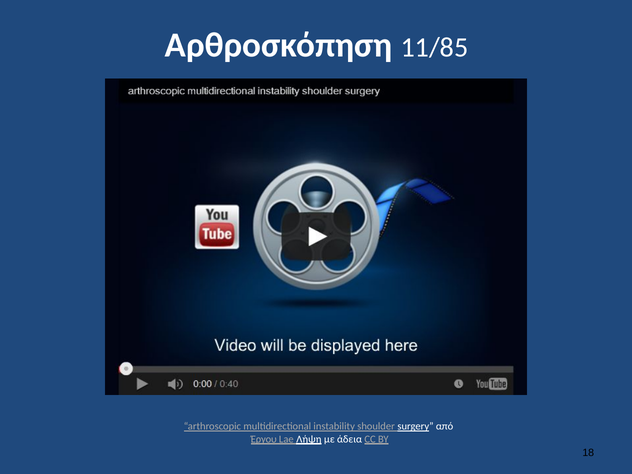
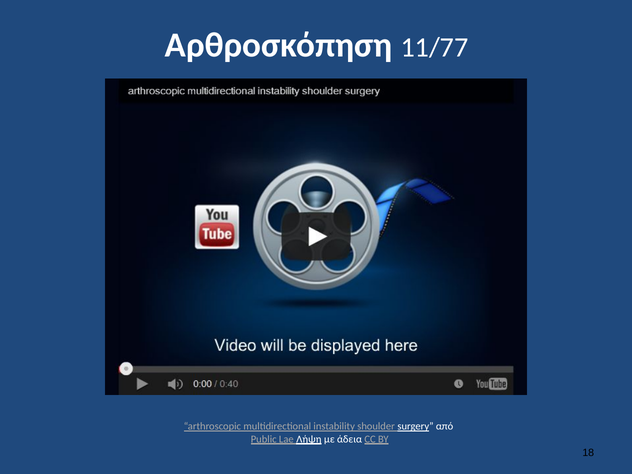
11/85: 11/85 -> 11/77
Έργου: Έργου -> Public
